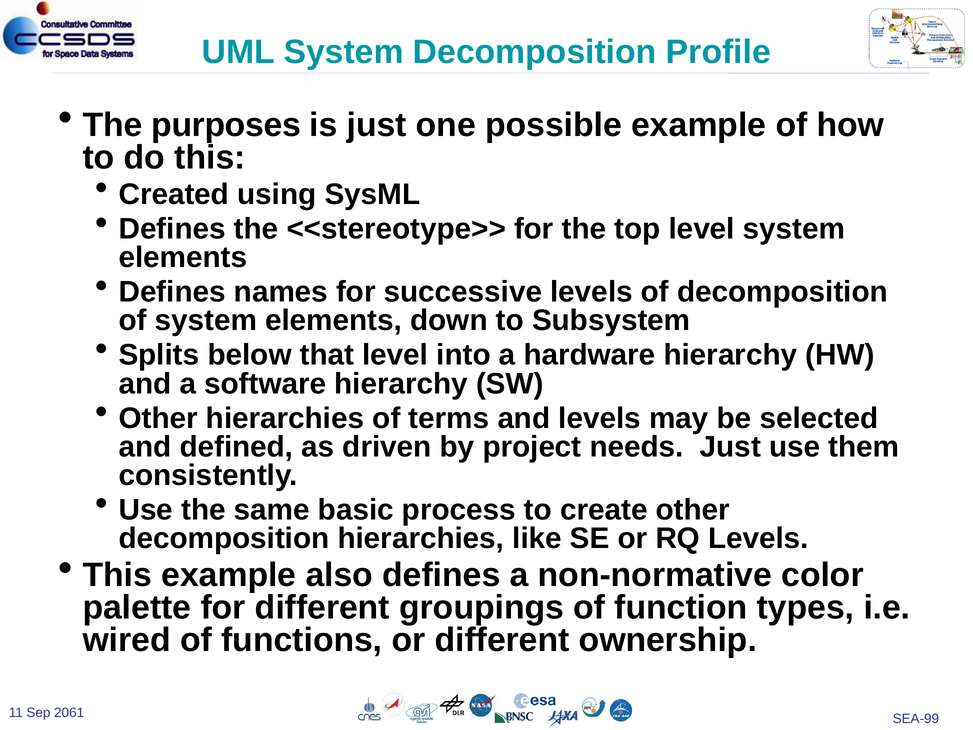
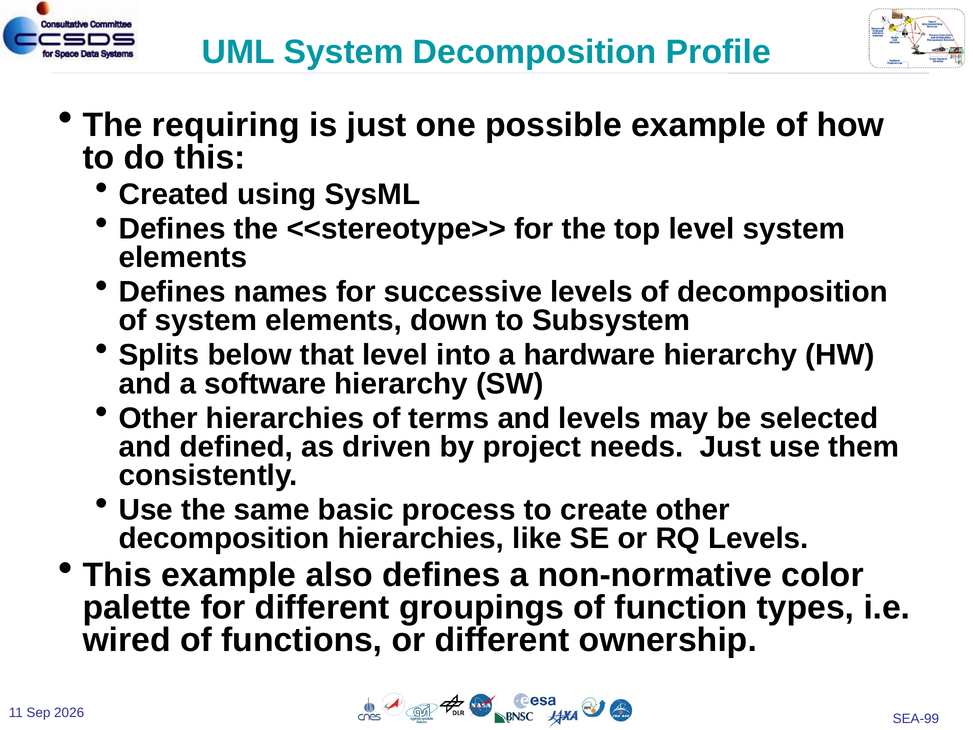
purposes: purposes -> requiring
2061: 2061 -> 2026
